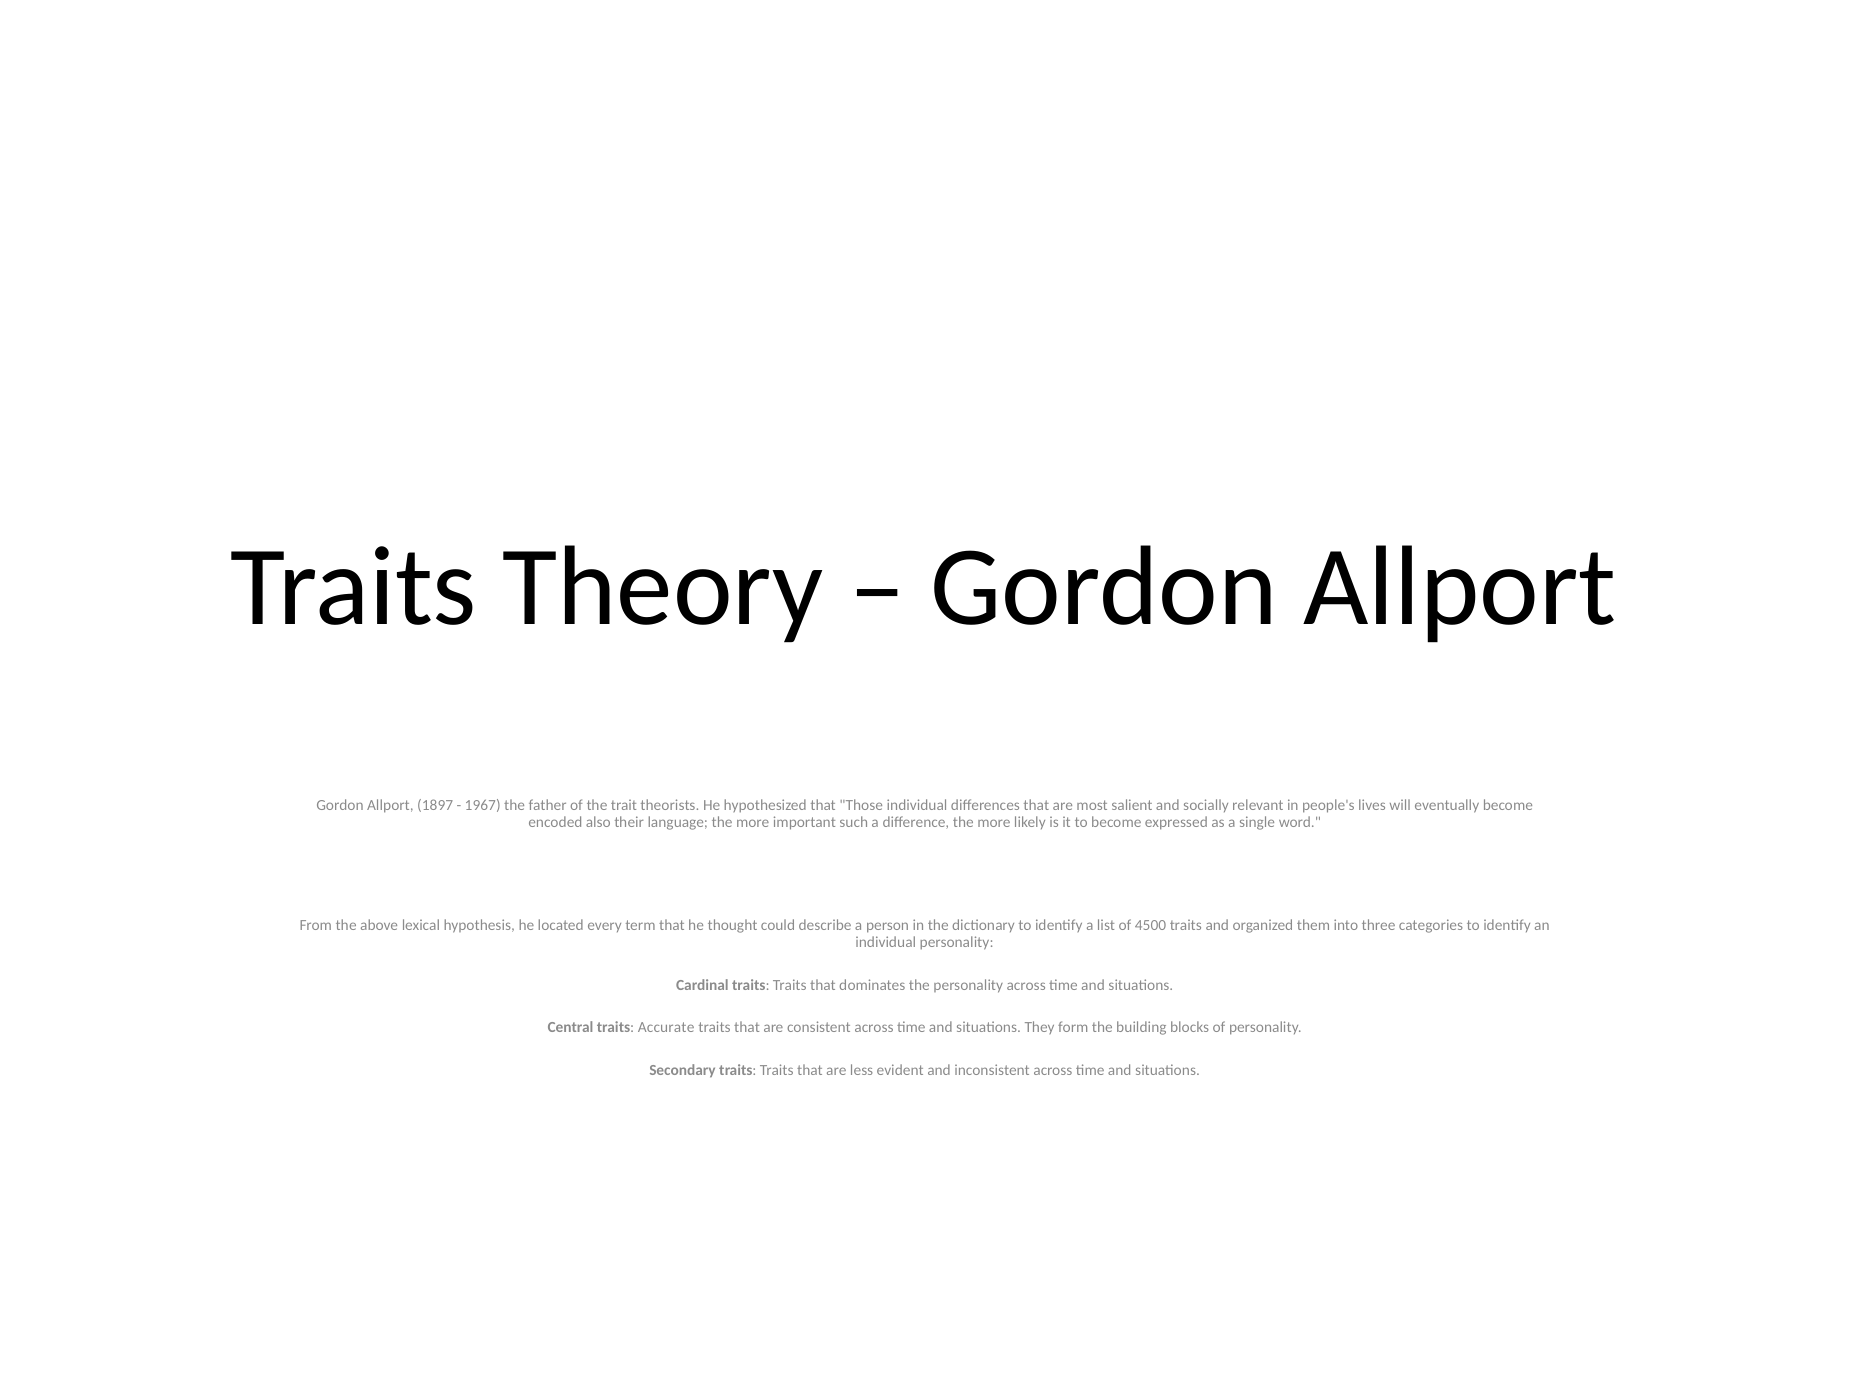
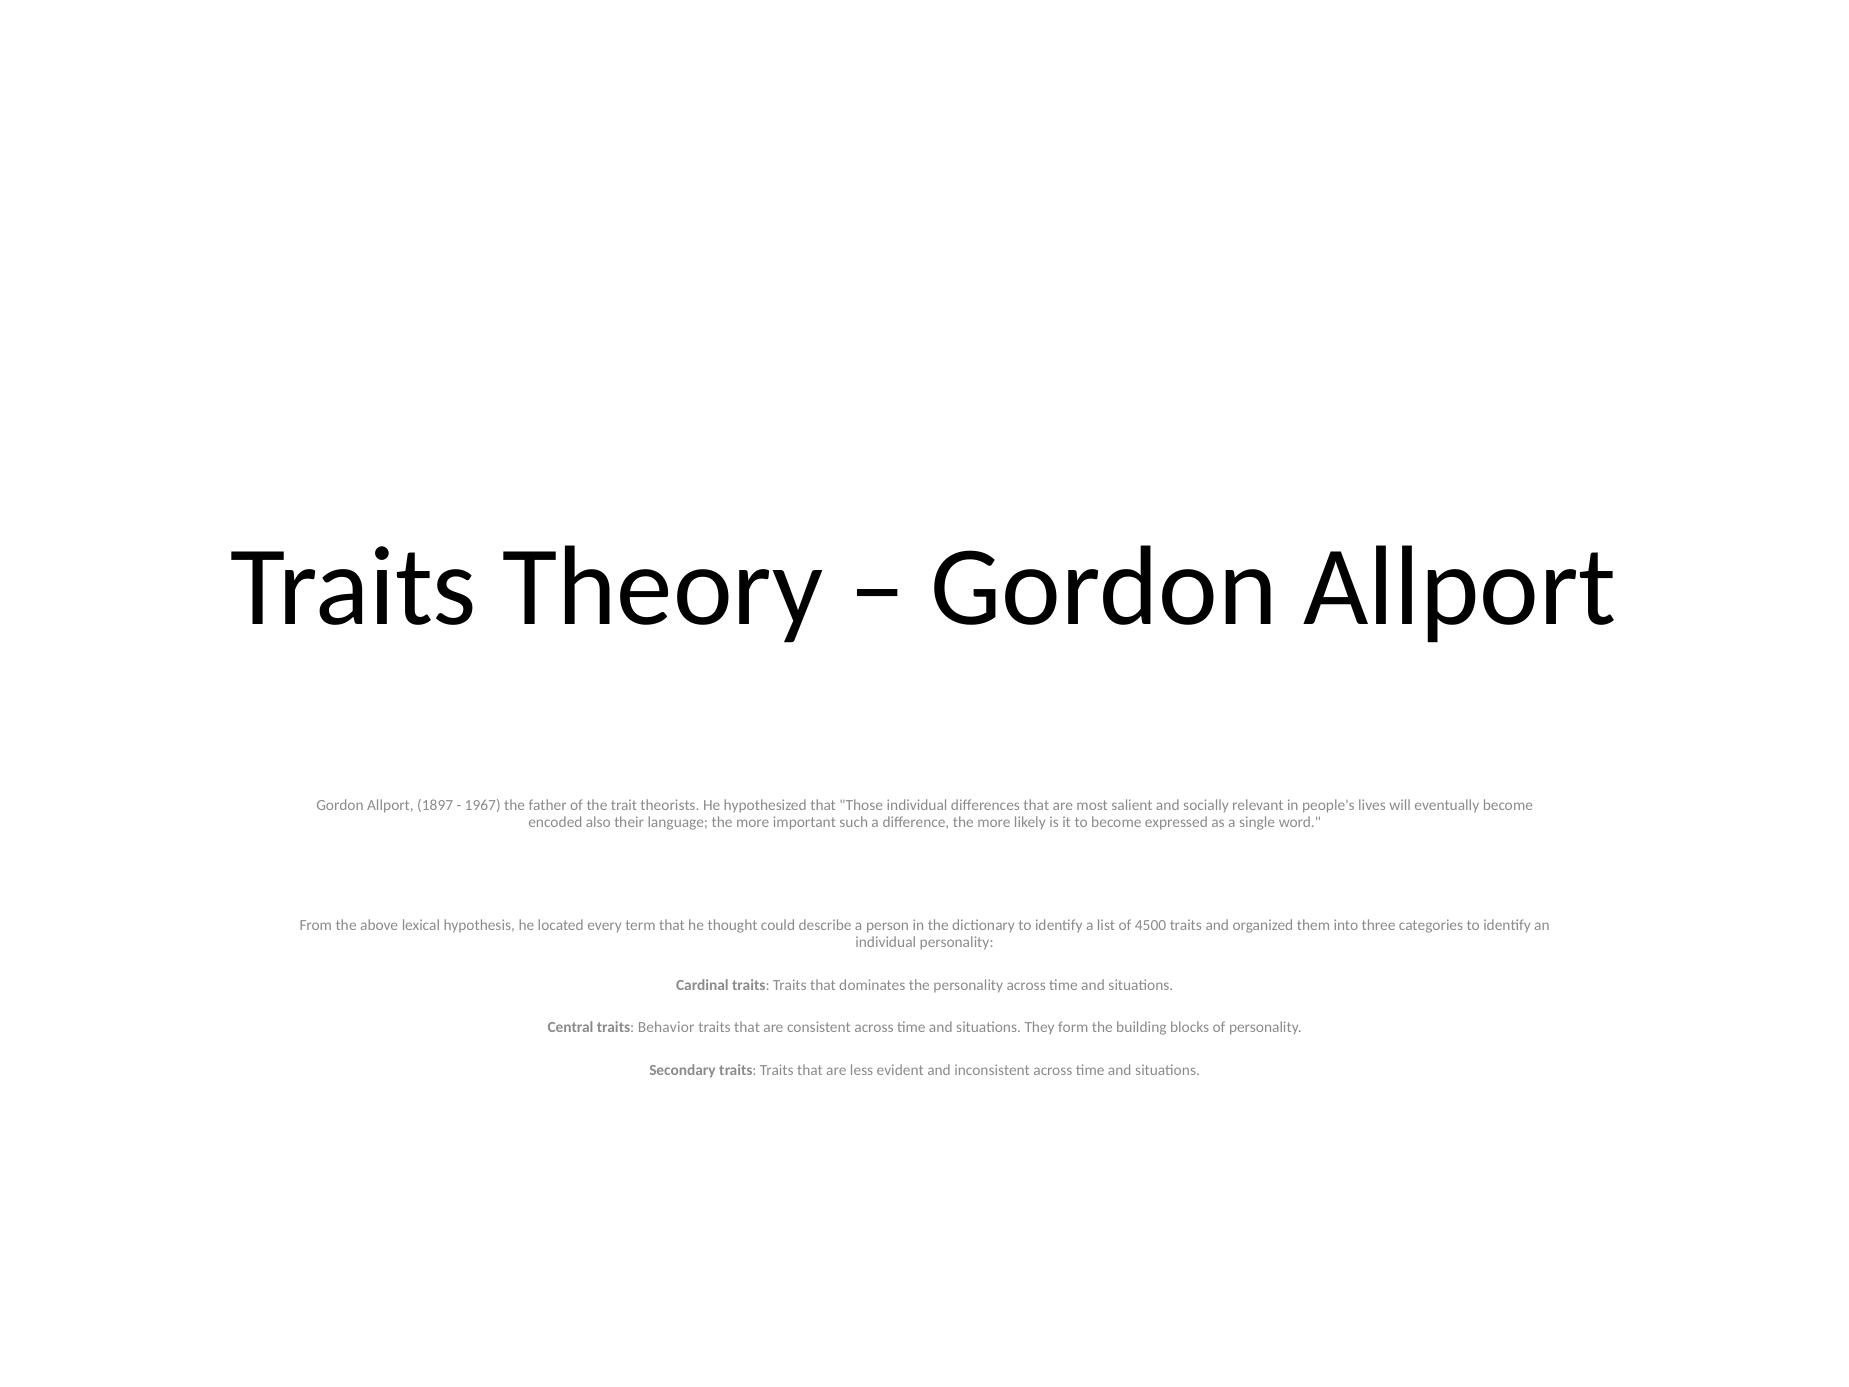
Accurate: Accurate -> Behavior
